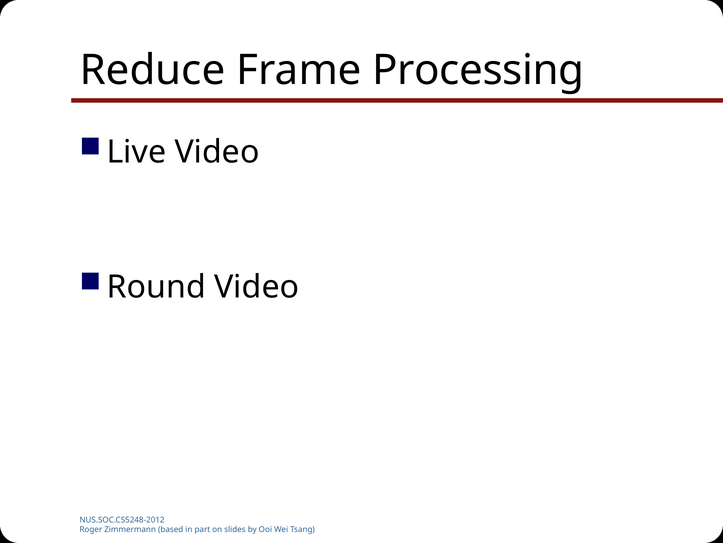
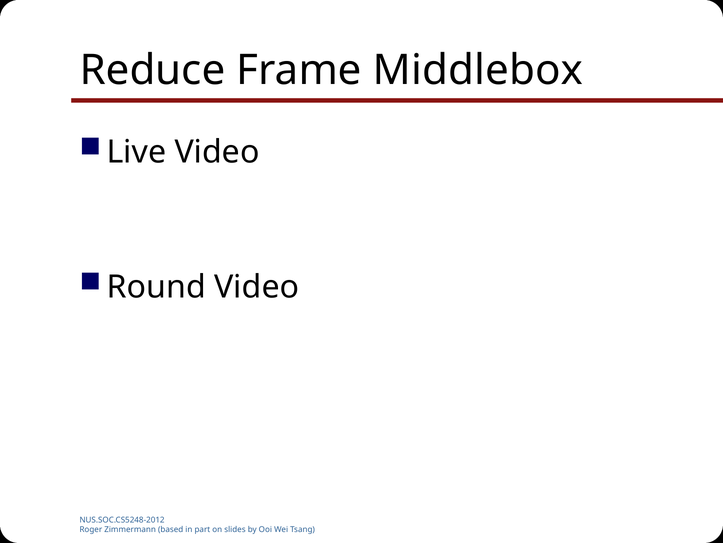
Processing: Processing -> Middlebox
